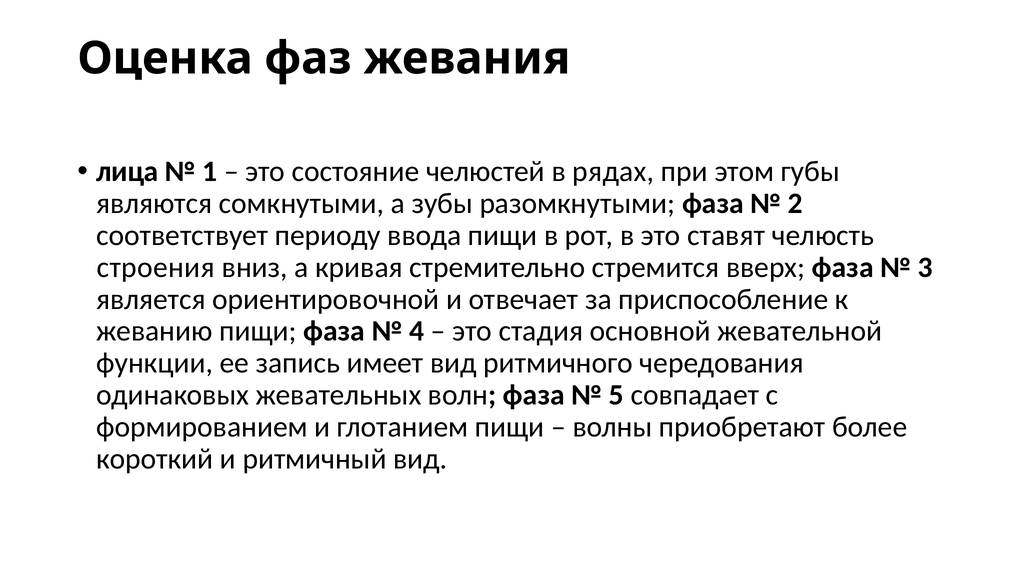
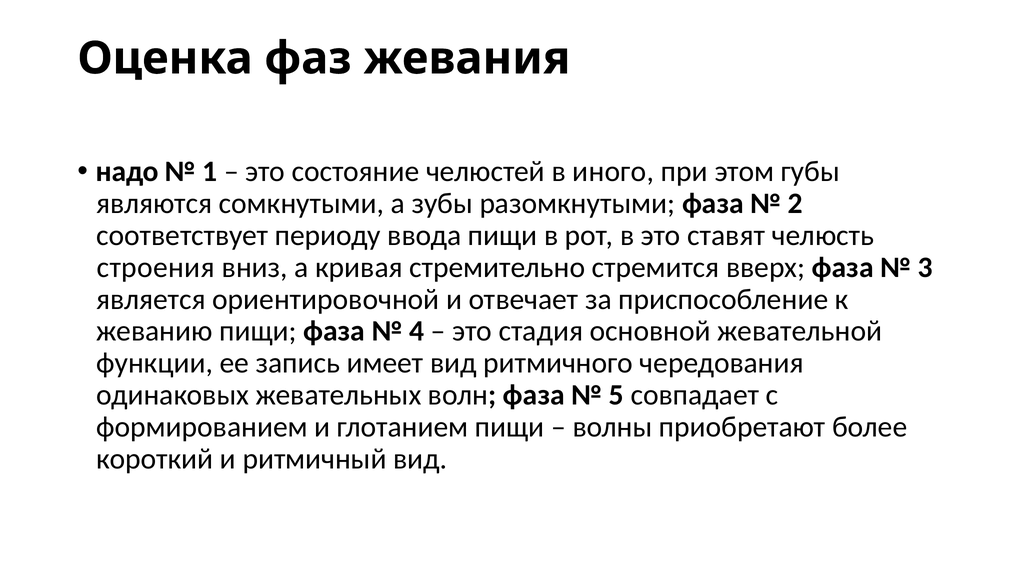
лица: лица -> надо
рядах: рядах -> иного
